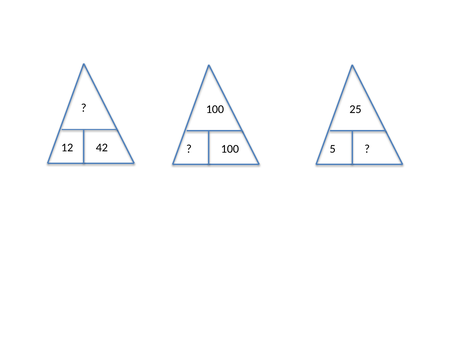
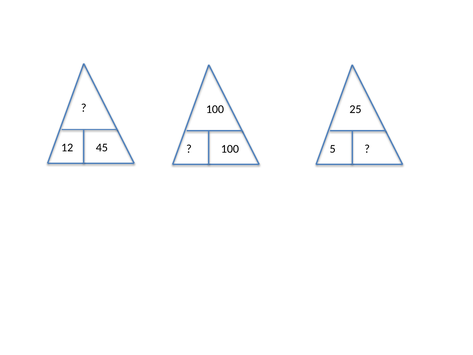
42: 42 -> 45
